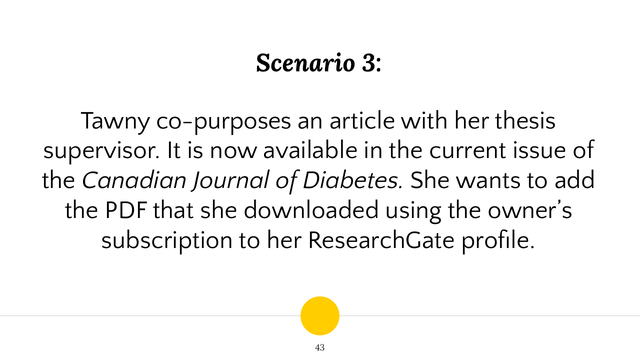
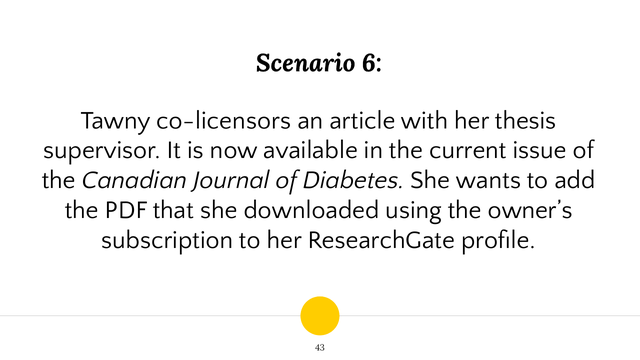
3: 3 -> 6
co-purposes: co-purposes -> co-licensors
